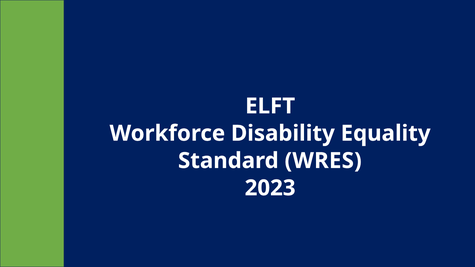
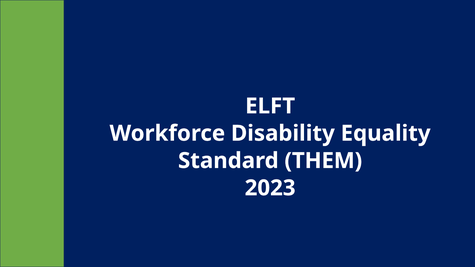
WRES: WRES -> THEM
